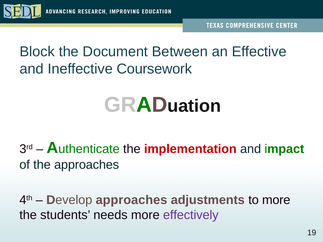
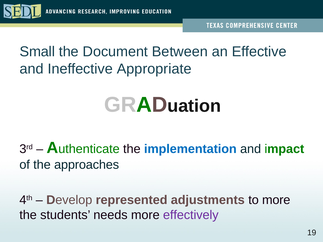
Block: Block -> Small
Coursework: Coursework -> Appropriate
implementation colour: red -> blue
Develop approaches: approaches -> represented
